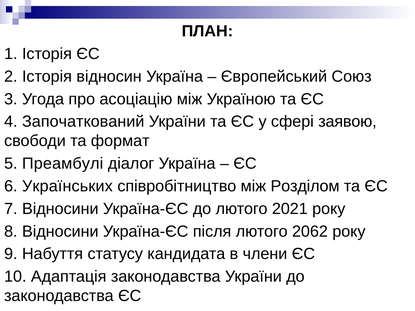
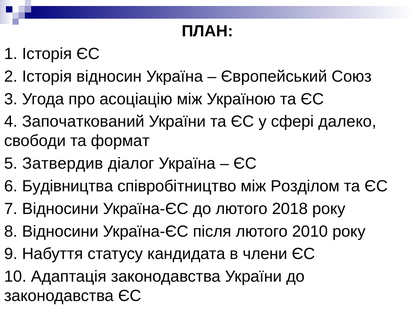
заявою: заявою -> далеко
Преамбулі: Преамбулі -> Затвердив
Українських: Українських -> Будівництва
2021: 2021 -> 2018
2062: 2062 -> 2010
